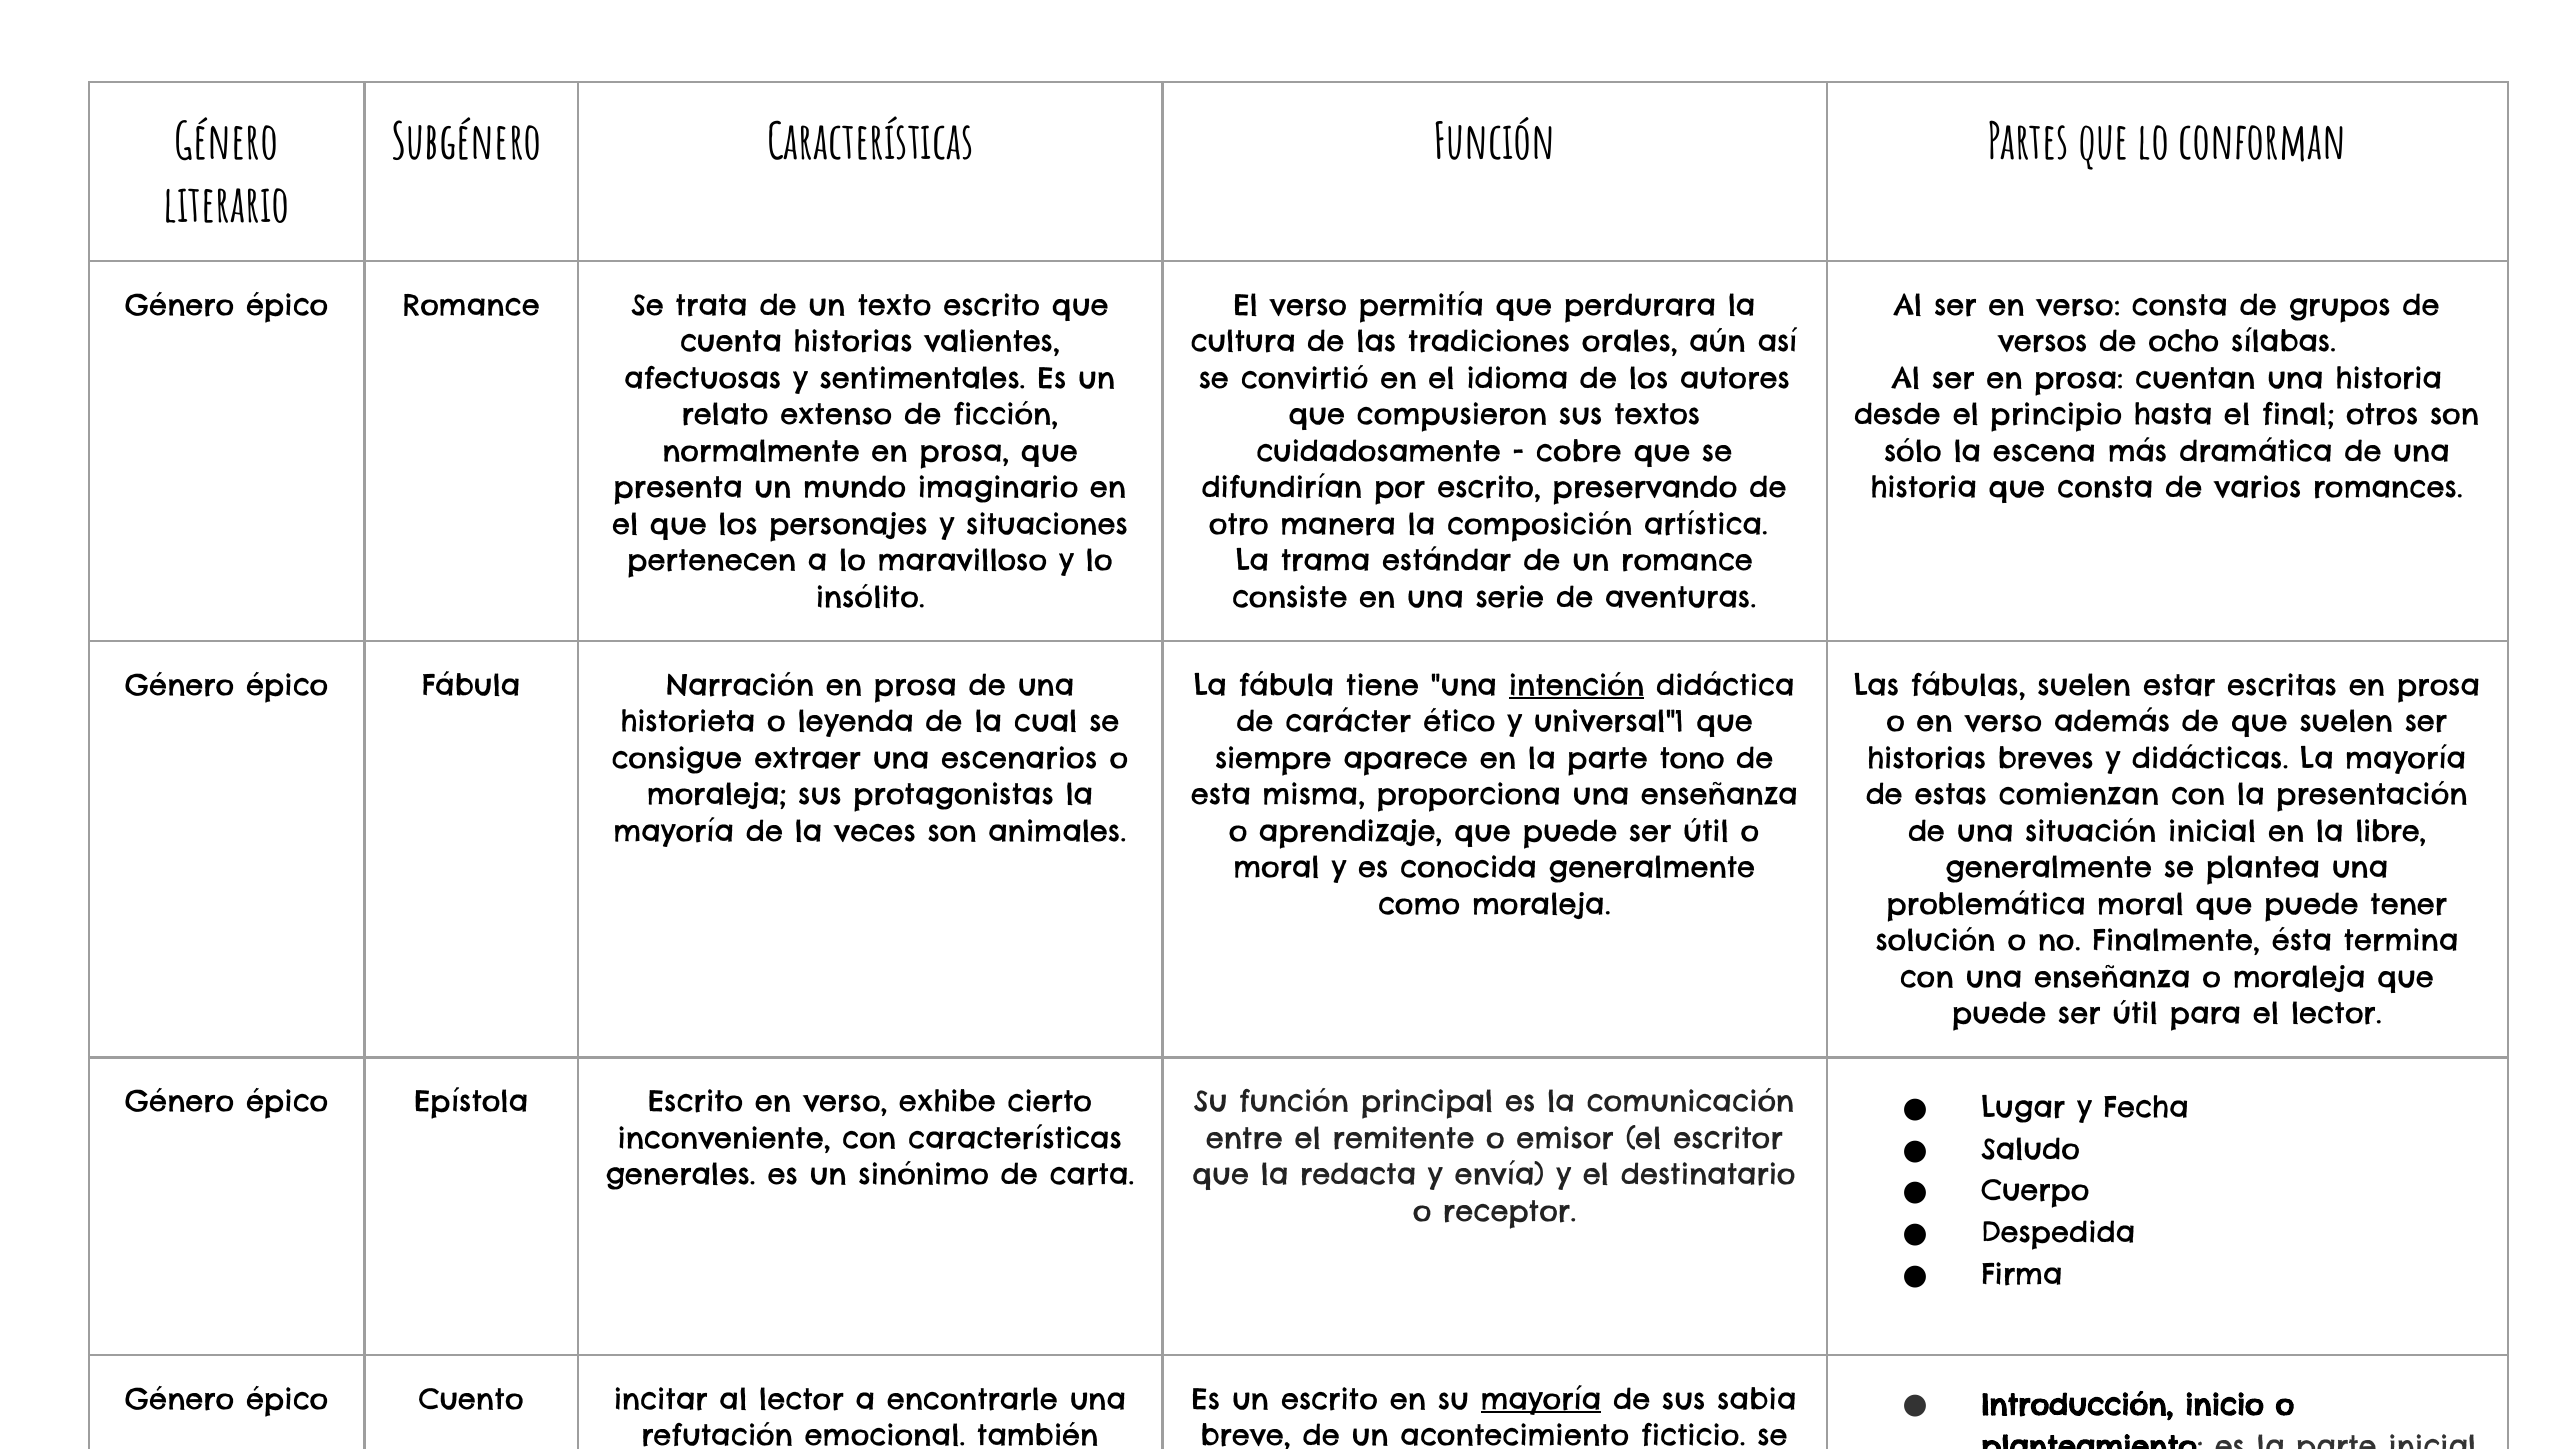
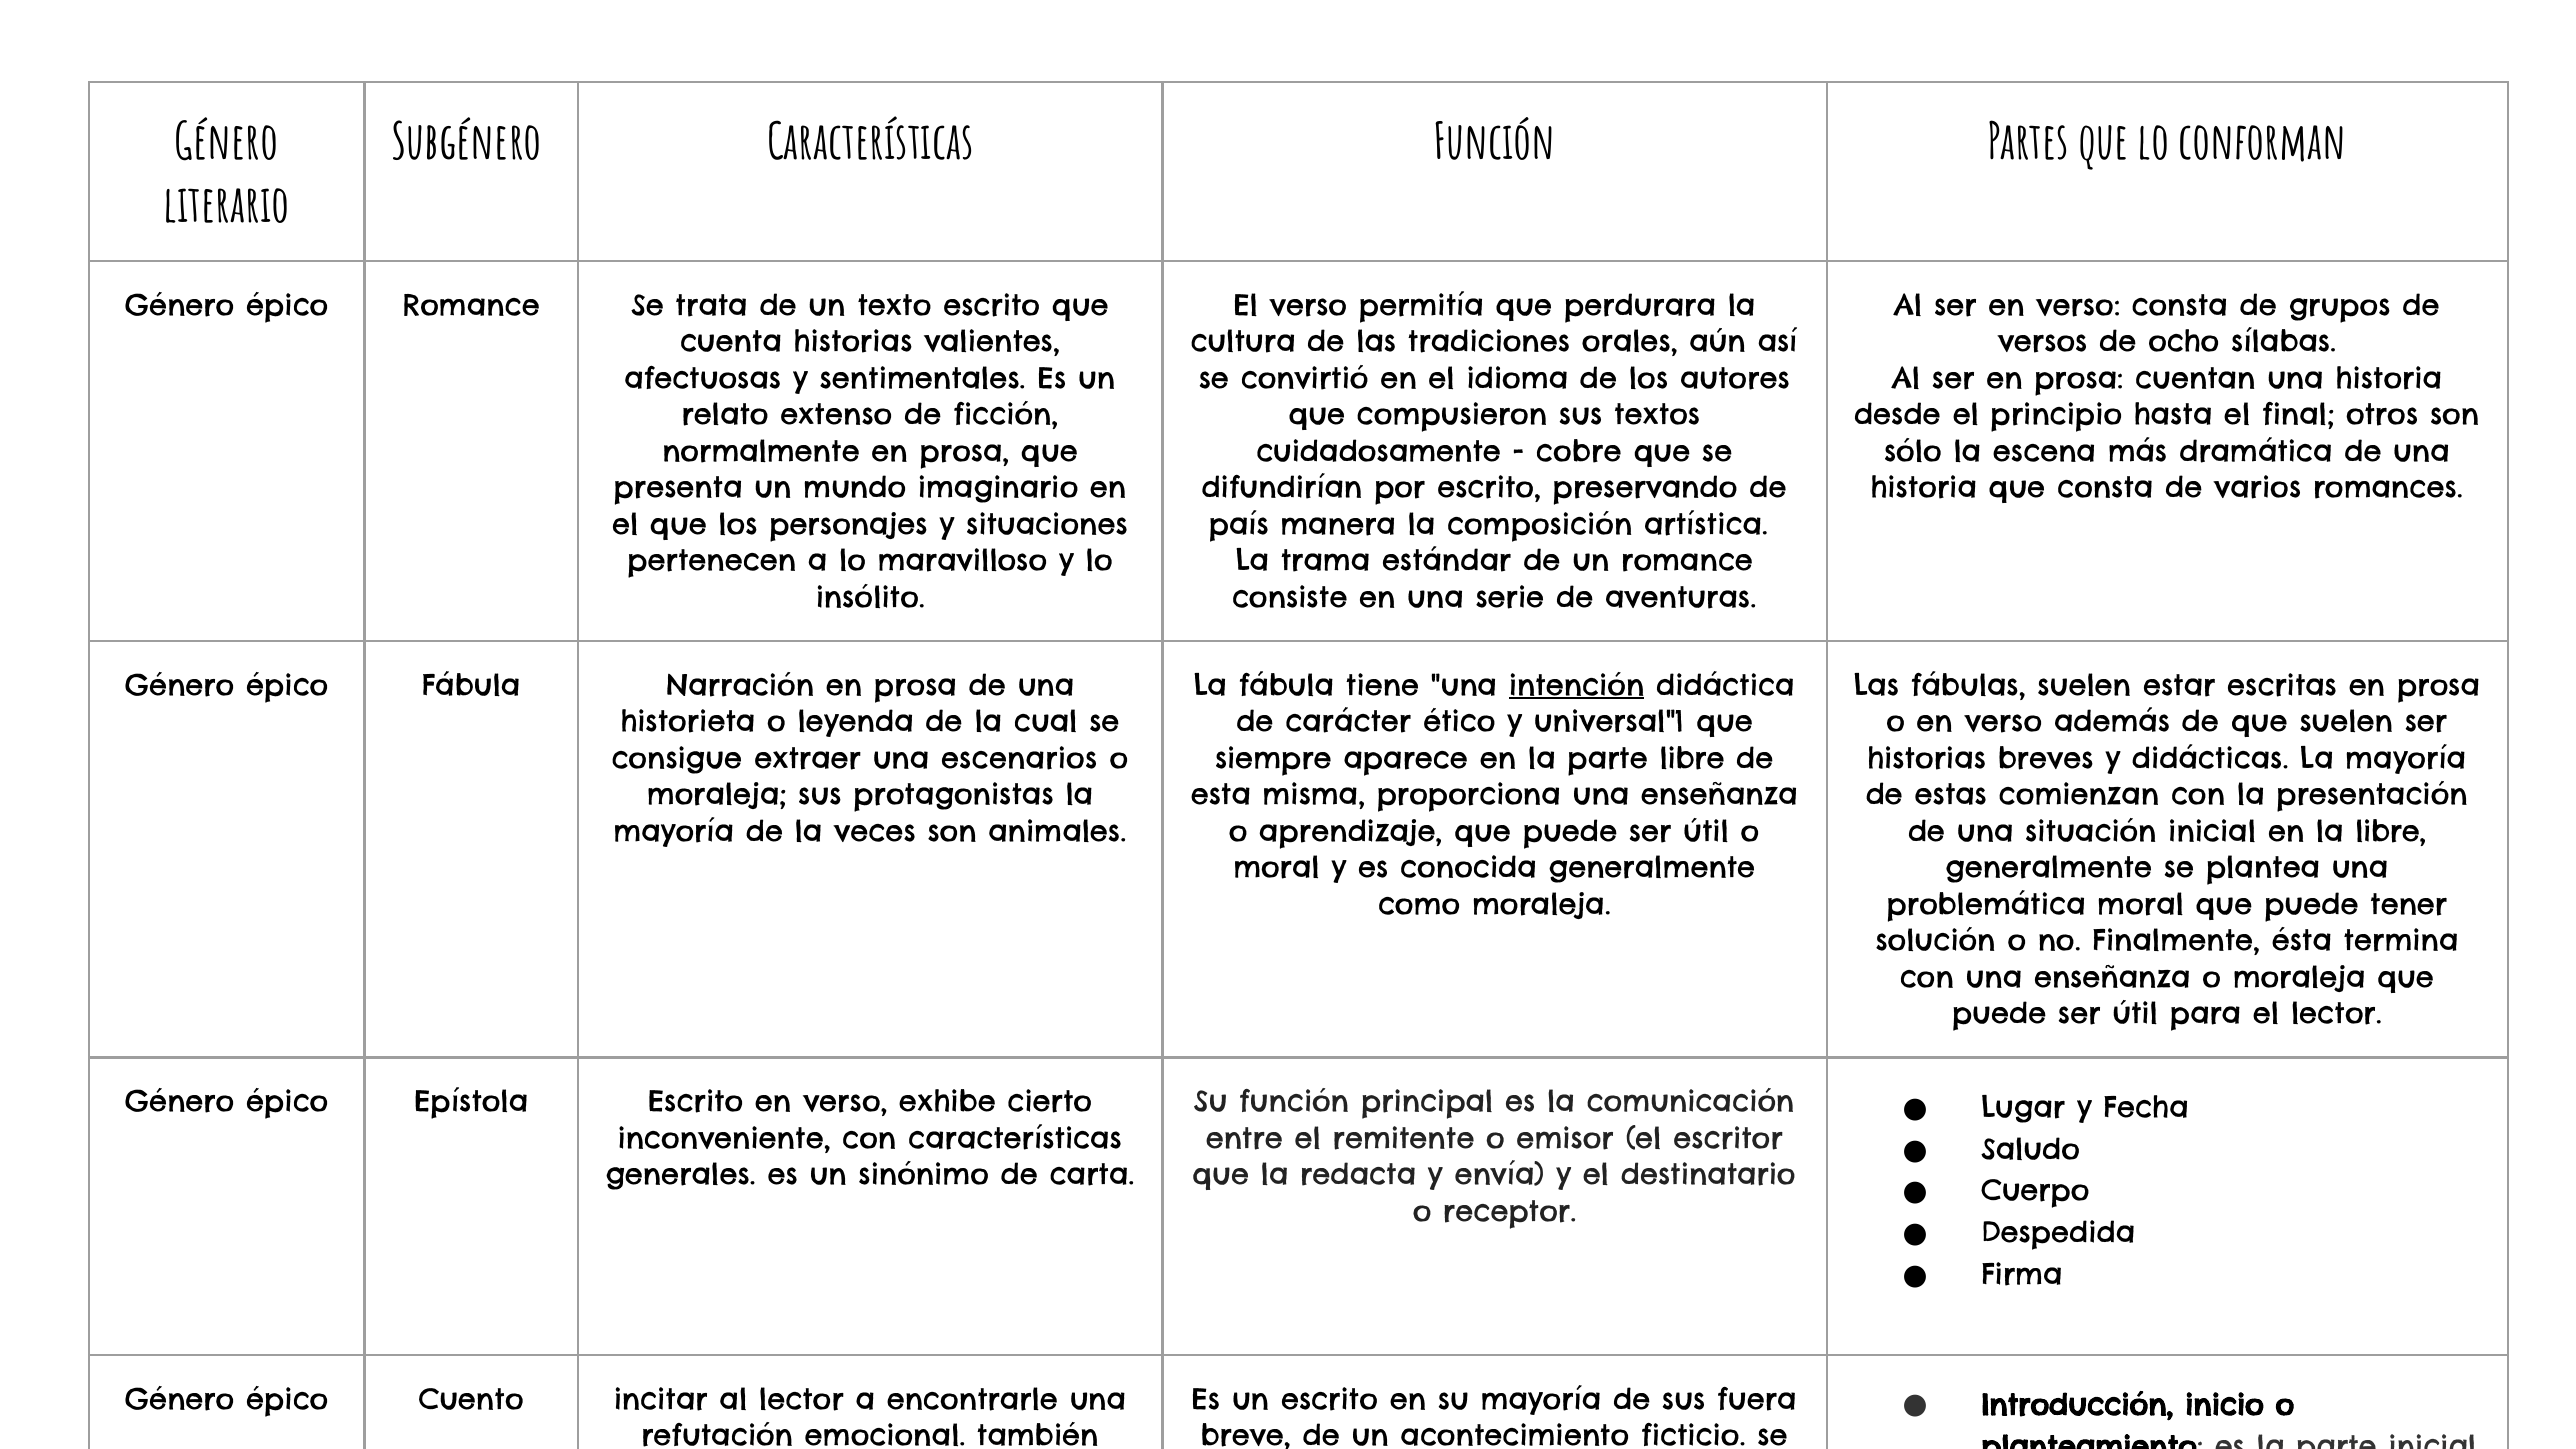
otro: otro -> país
parte tono: tono -> libre
mayoría at (1541, 1400) underline: present -> none
sabia: sabia -> fuera
